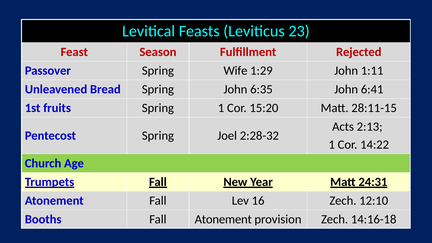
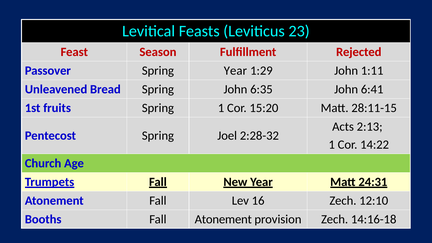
Spring Wife: Wife -> Year
